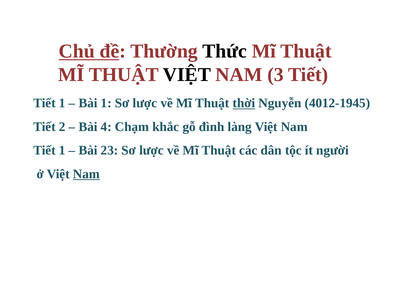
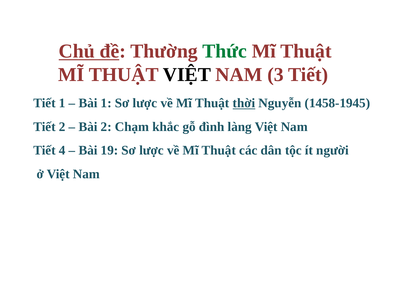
Thức colour: black -> green
4012-1945: 4012-1945 -> 1458-1945
Bài 4: 4 -> 2
1 at (62, 150): 1 -> 4
23: 23 -> 19
Nam at (86, 174) underline: present -> none
